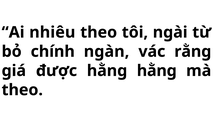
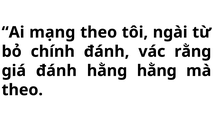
nhiêu: nhiêu -> mạng
chính ngàn: ngàn -> đánh
giá được: được -> đánh
